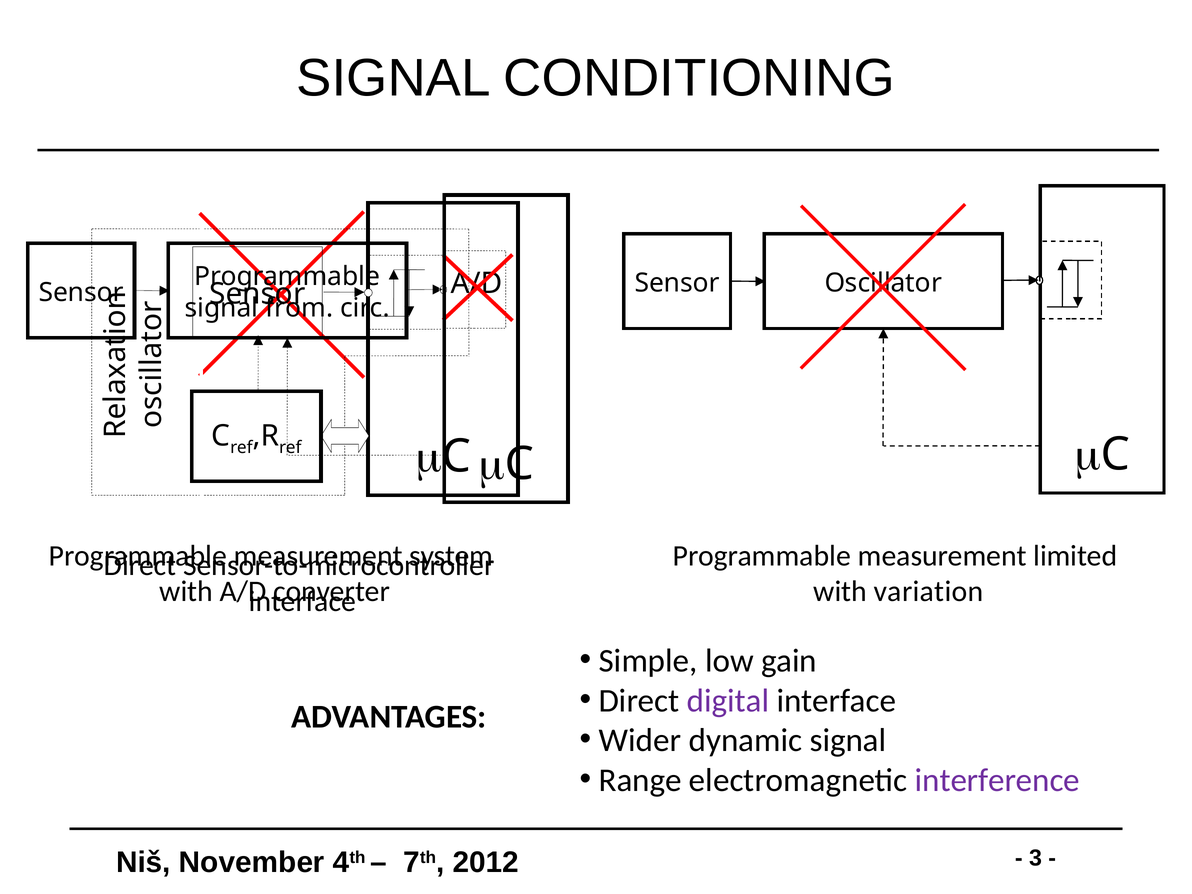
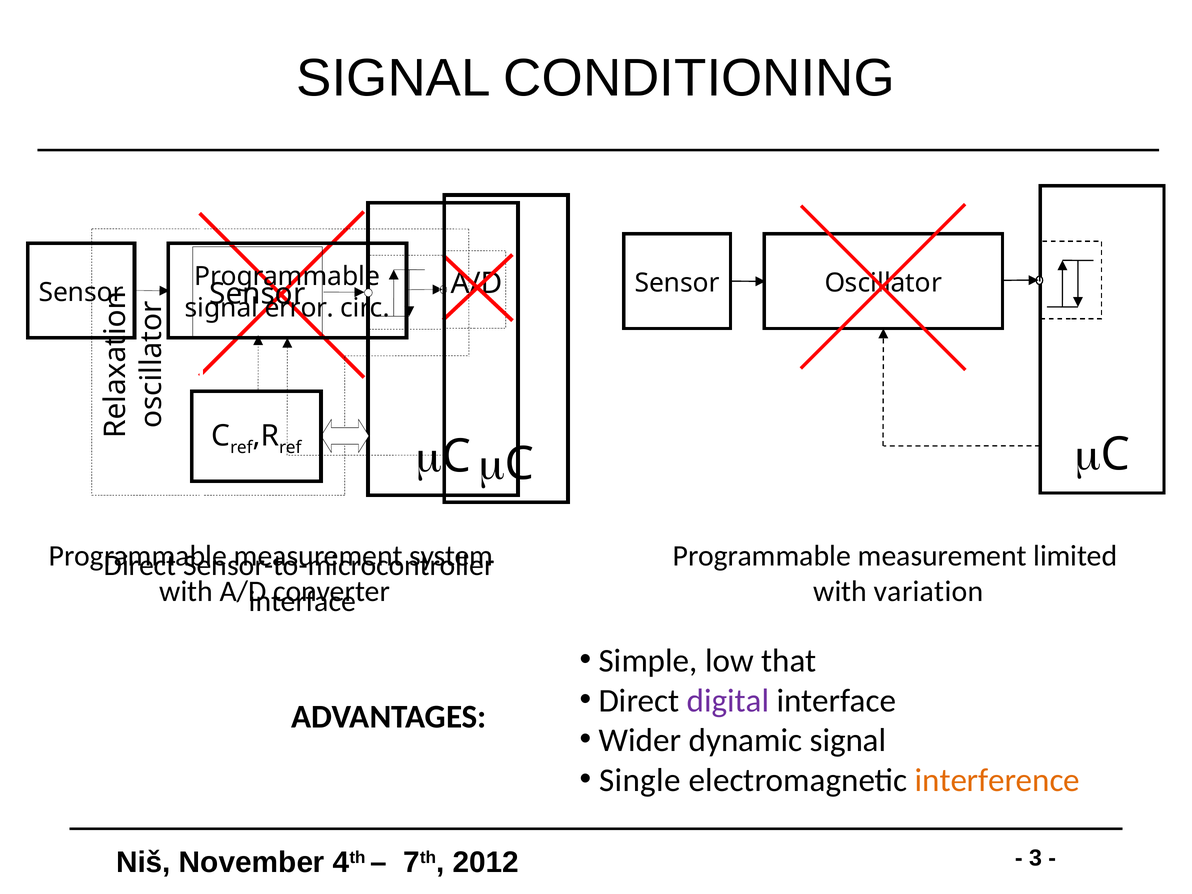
from: from -> error
gain: gain -> that
Range: Range -> Single
interference colour: purple -> orange
